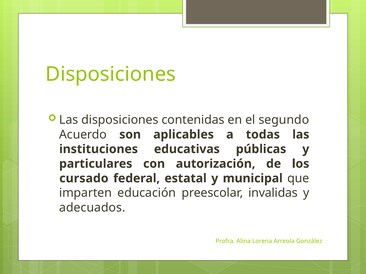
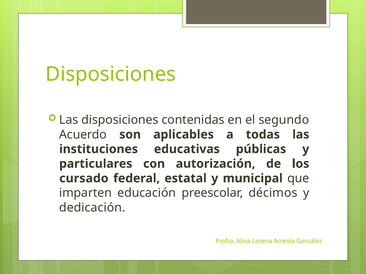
invalidas: invalidas -> décimos
adecuados: adecuados -> dedicación
